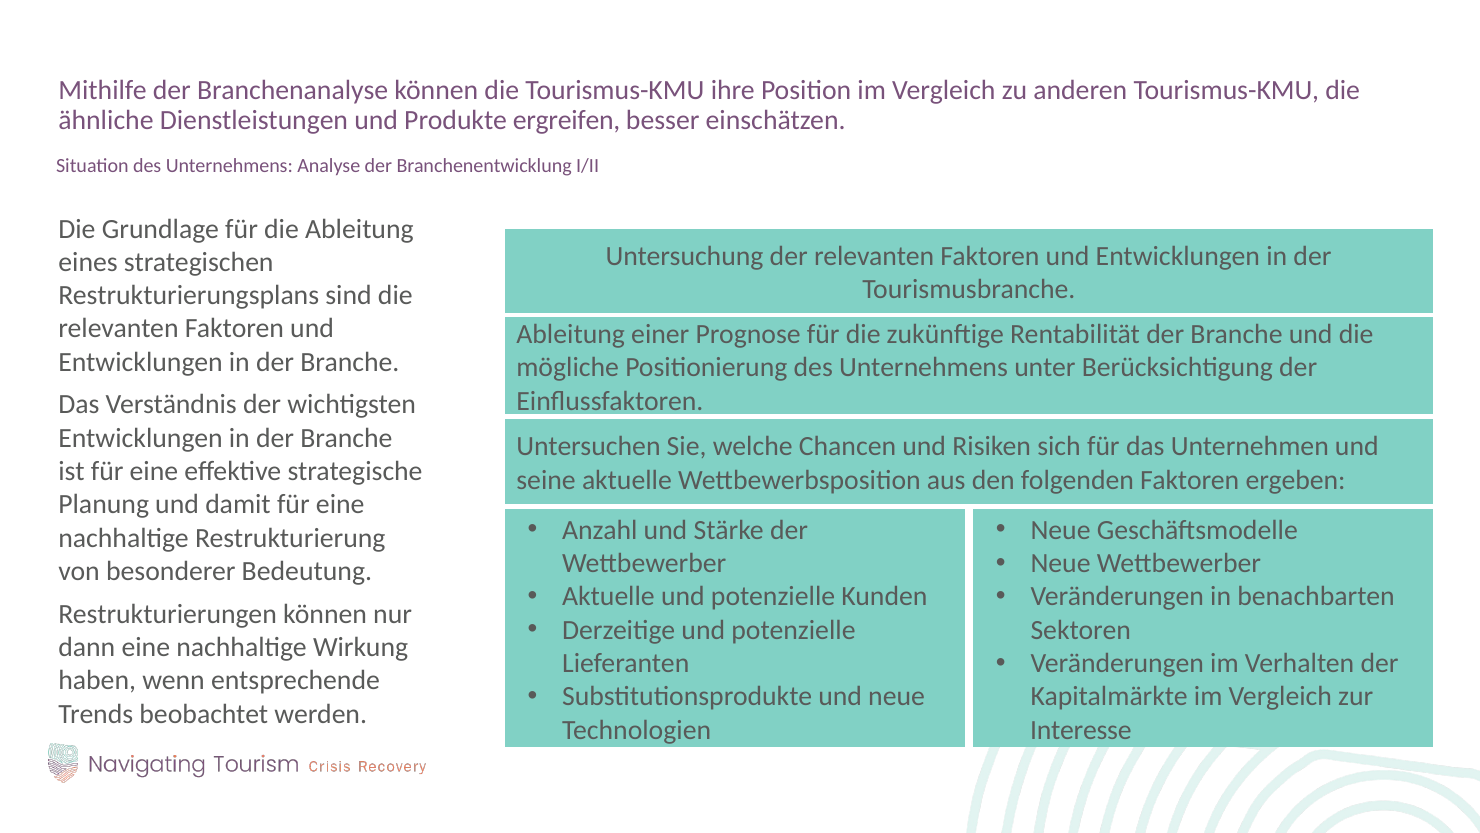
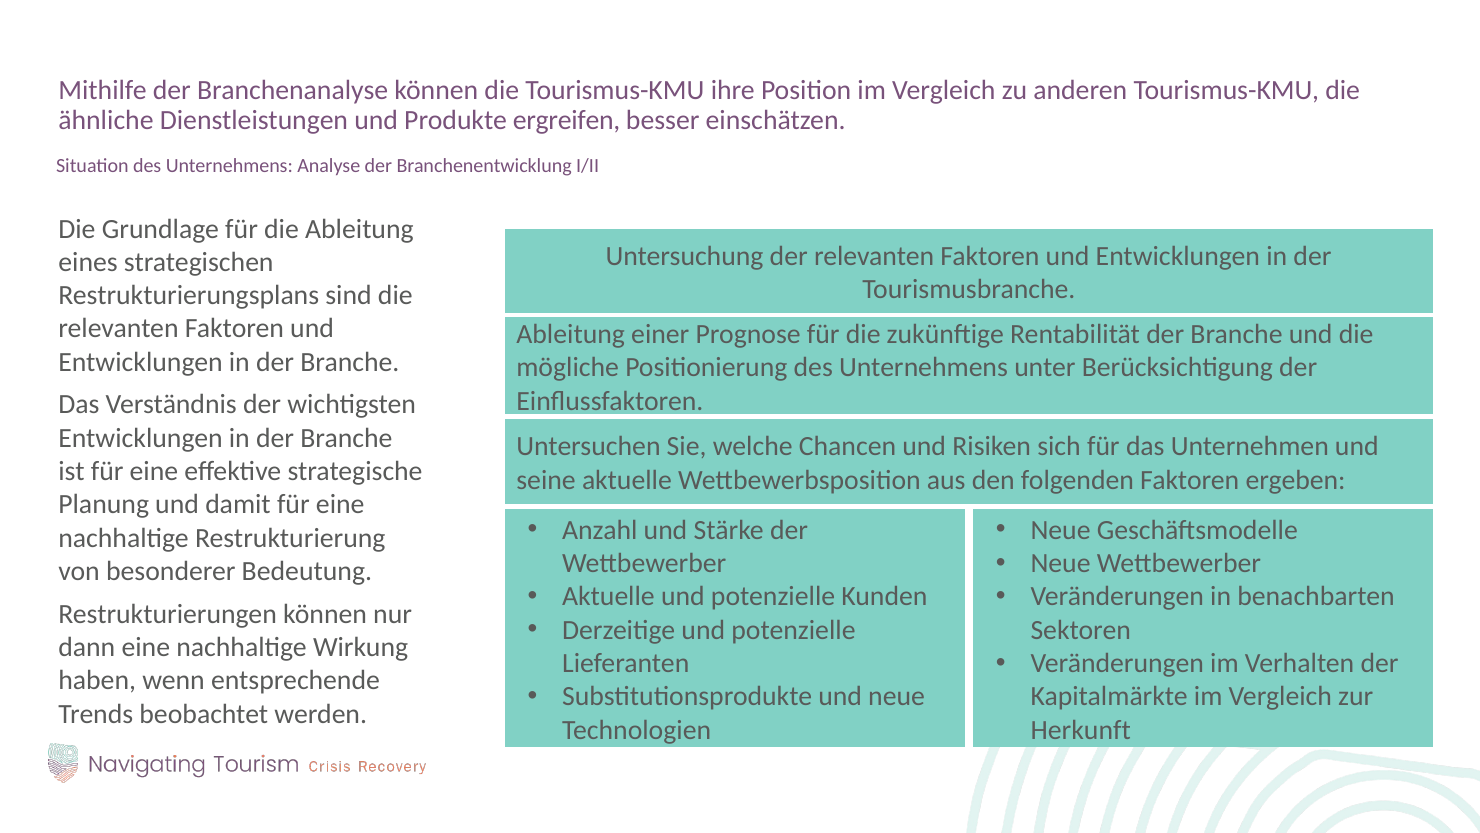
Interesse: Interesse -> Herkunft
